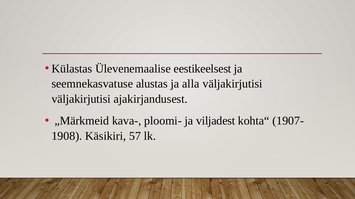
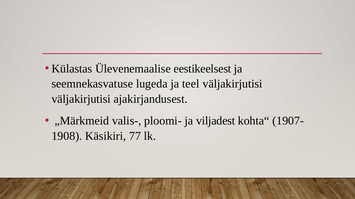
alustas: alustas -> lugeda
alla: alla -> teel
kava-: kava- -> valis-
57: 57 -> 77
